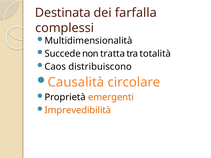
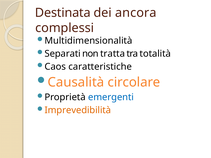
farfalla: farfalla -> ancora
Succede: Succede -> Separati
distribuiscono: distribuiscono -> caratteristiche
emergenti colour: orange -> blue
